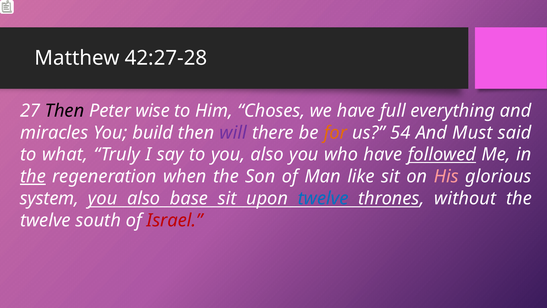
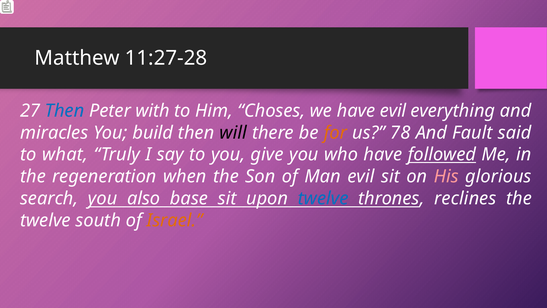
42:27-28: 42:27-28 -> 11:27-28
Then at (65, 111) colour: black -> blue
wise: wise -> with
have full: full -> evil
will colour: purple -> black
54: 54 -> 78
Must: Must -> Fault
to you also: also -> give
the at (33, 176) underline: present -> none
Man like: like -> evil
system: system -> search
without: without -> reclines
Israel colour: red -> orange
